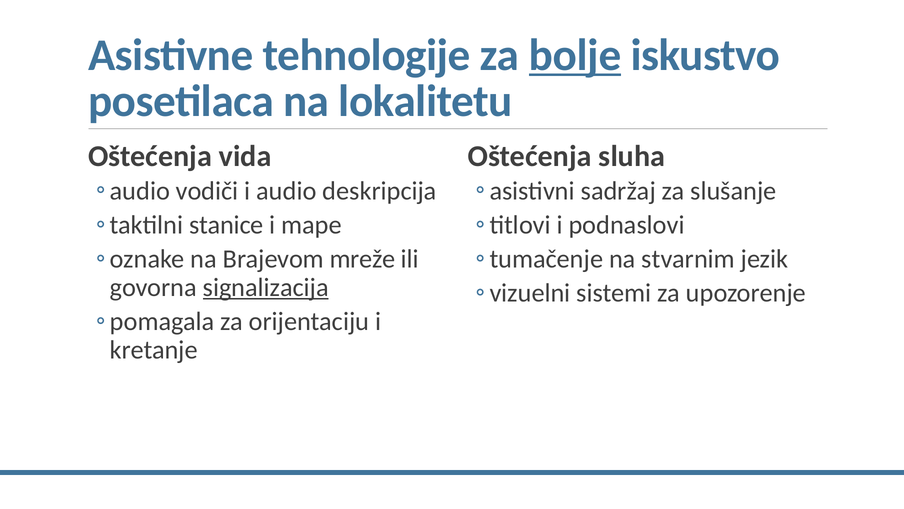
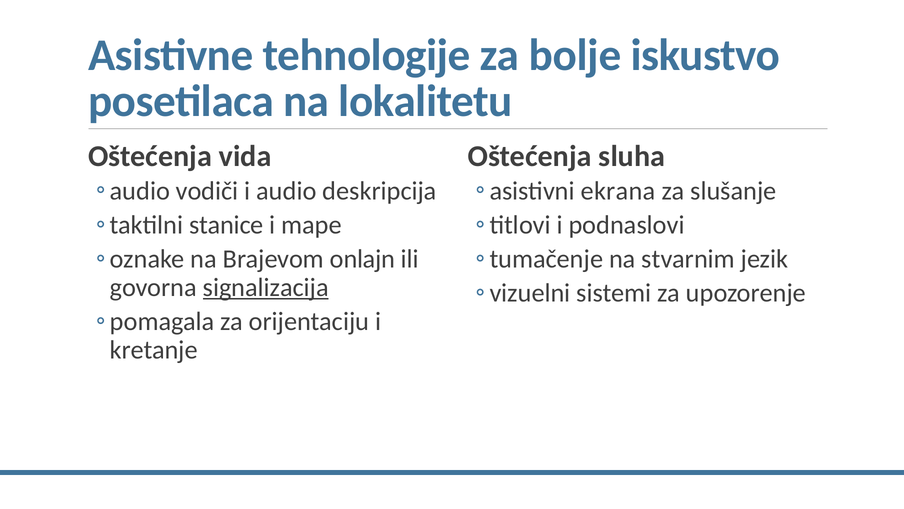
bolje underline: present -> none
sadržaj: sadržaj -> ekrana
mreže: mreže -> onlajn
